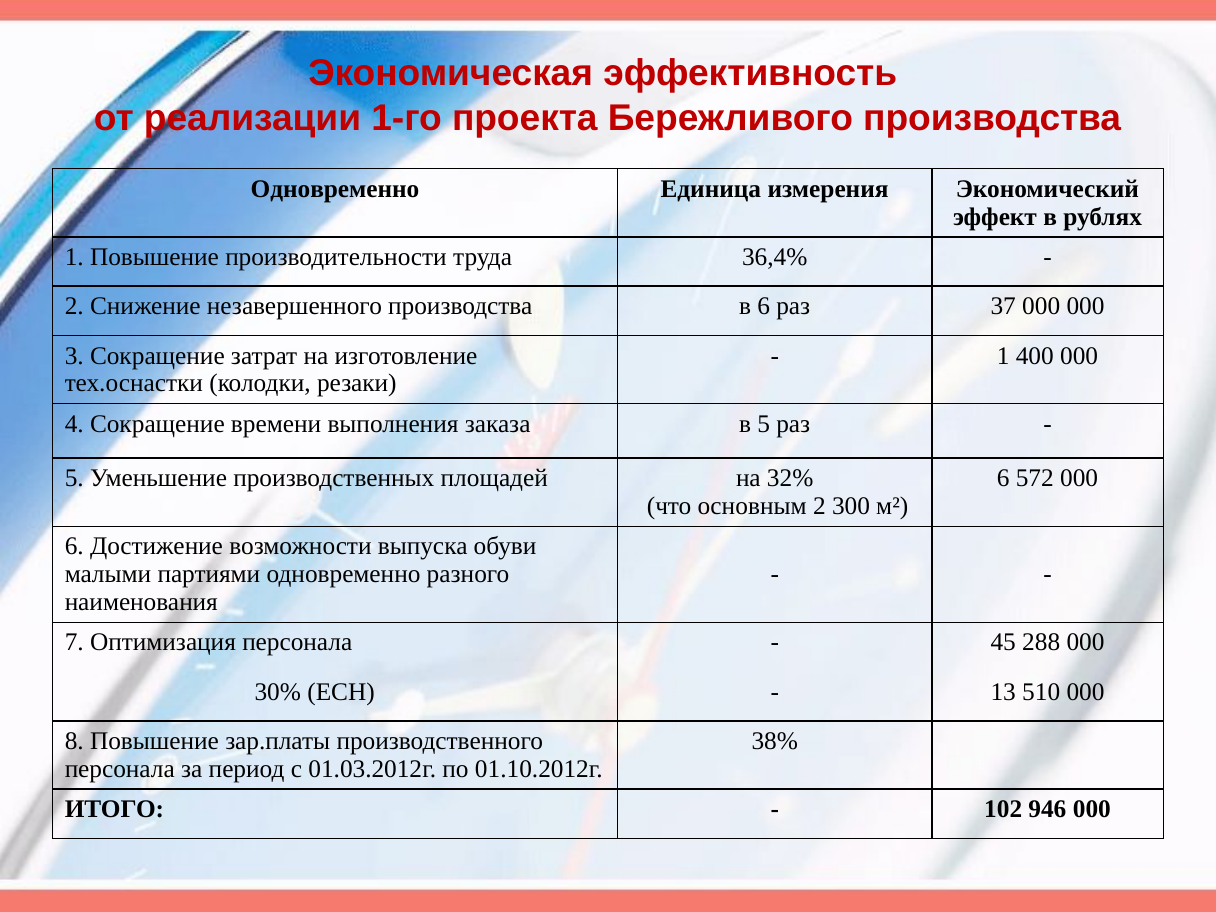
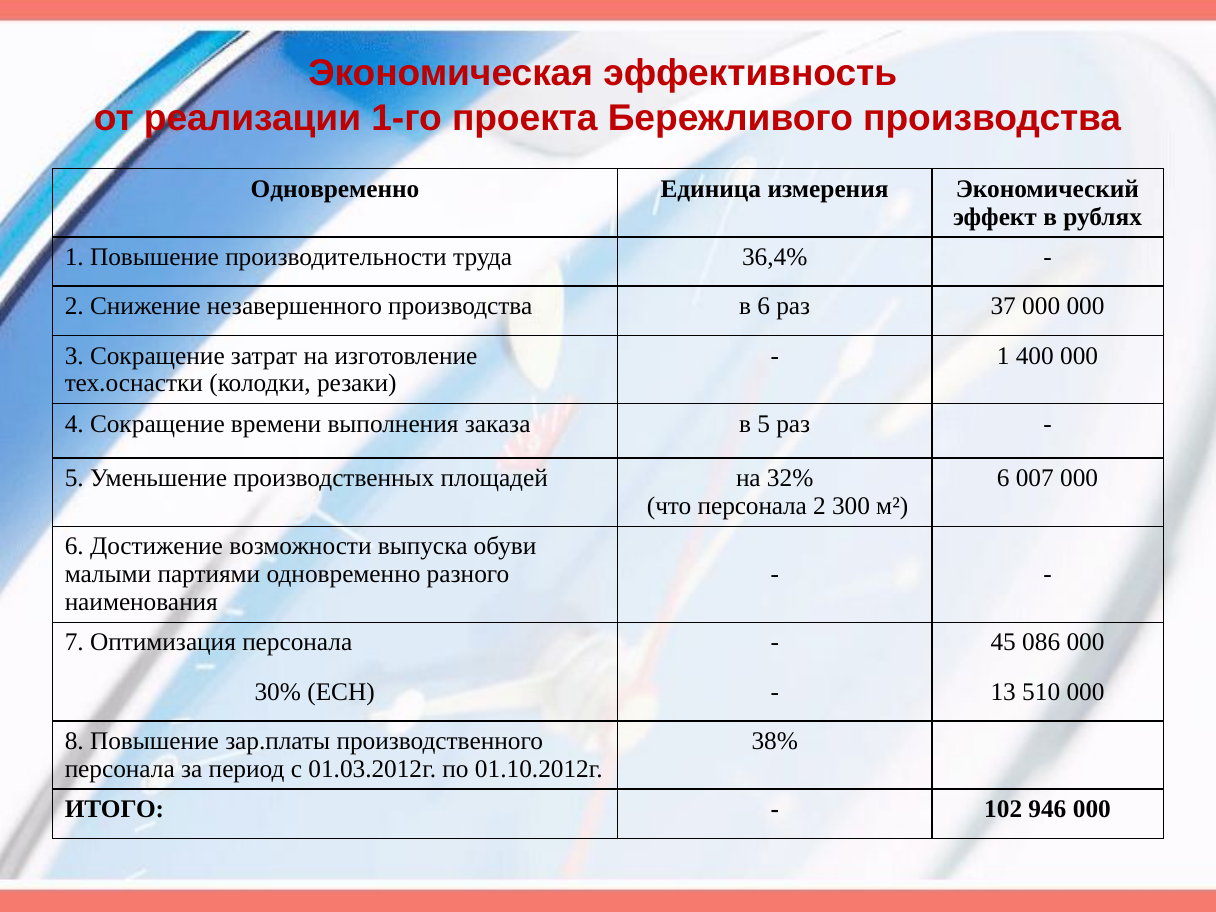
572: 572 -> 007
что основным: основным -> персонала
288: 288 -> 086
